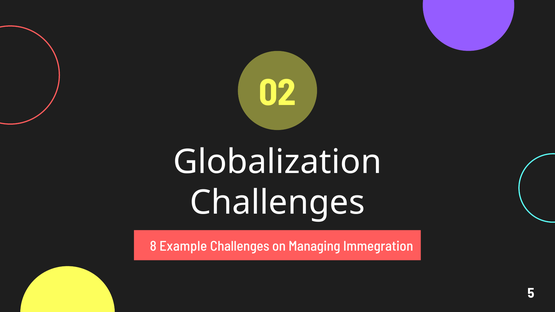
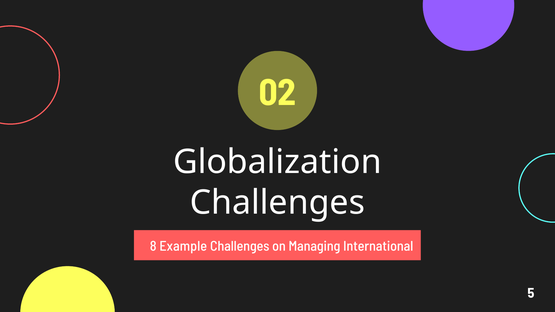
Immegration: Immegration -> International
